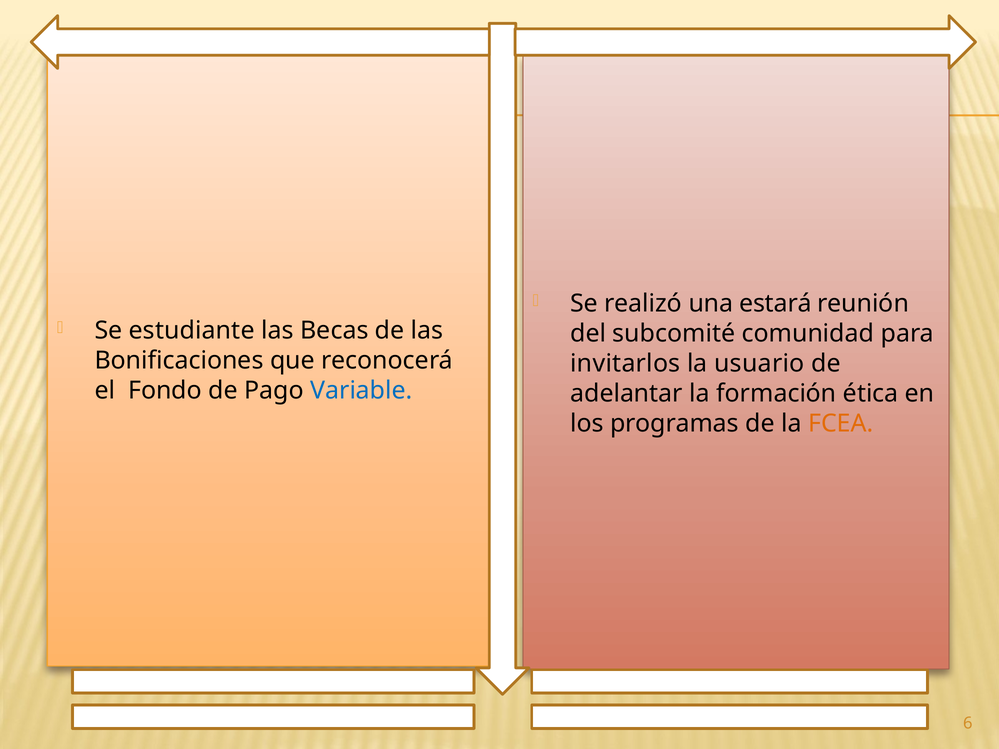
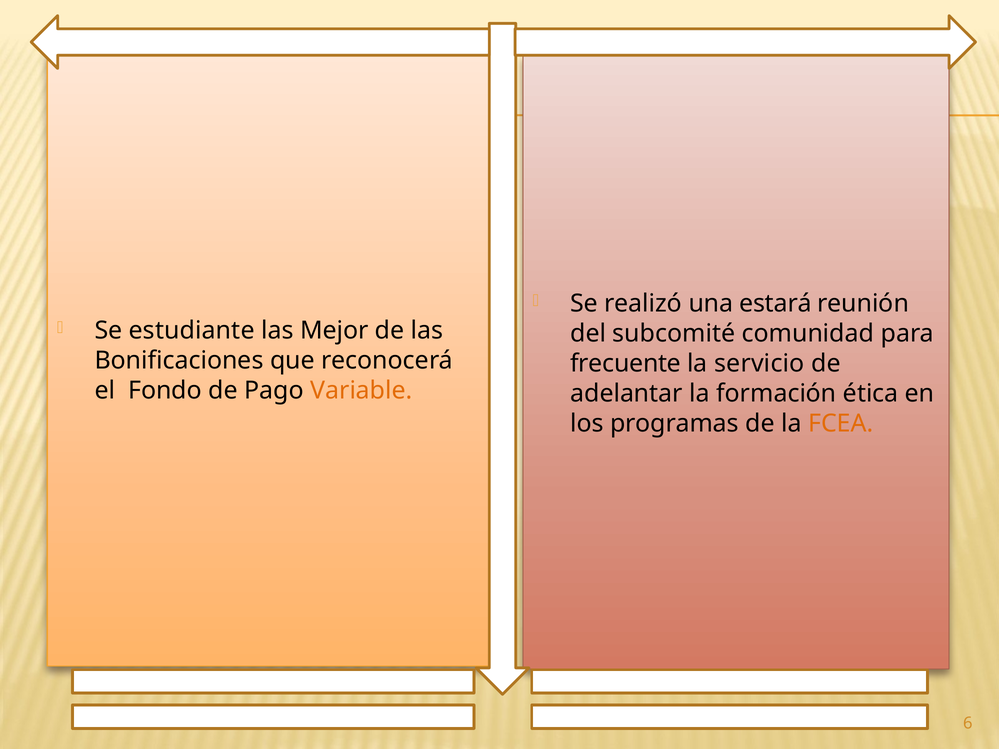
Becas: Becas -> Mejor
invitarlos: invitarlos -> frecuente
usuario: usuario -> servicio
Variable colour: blue -> orange
